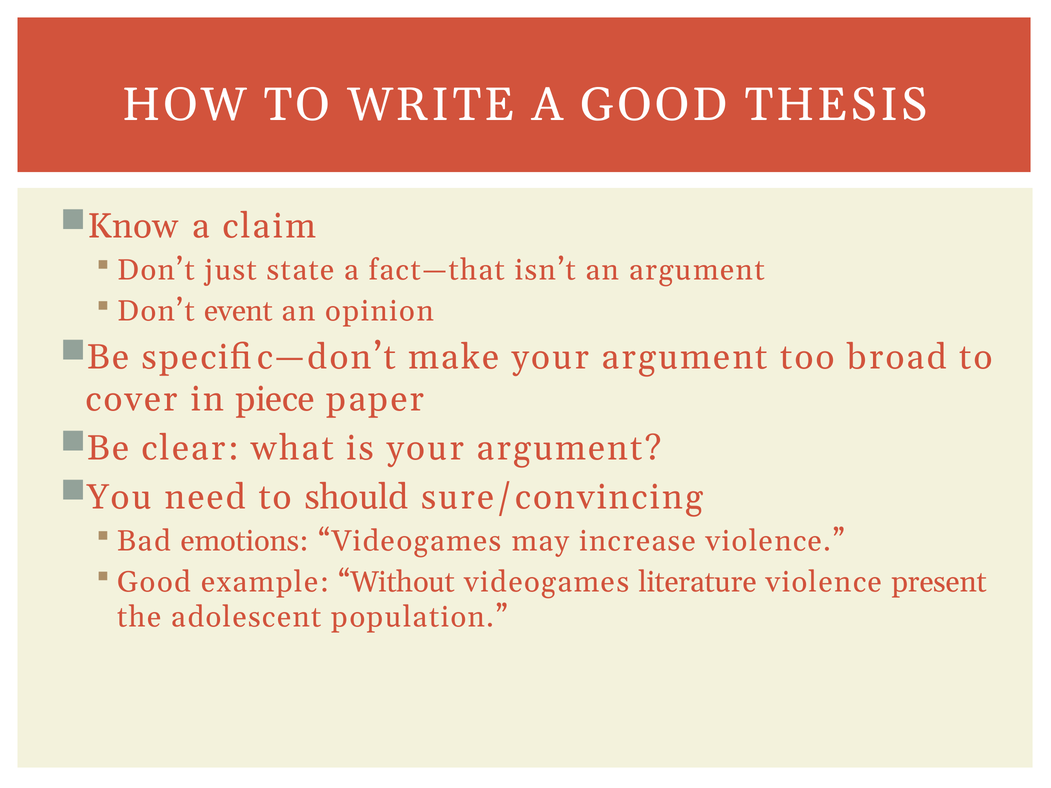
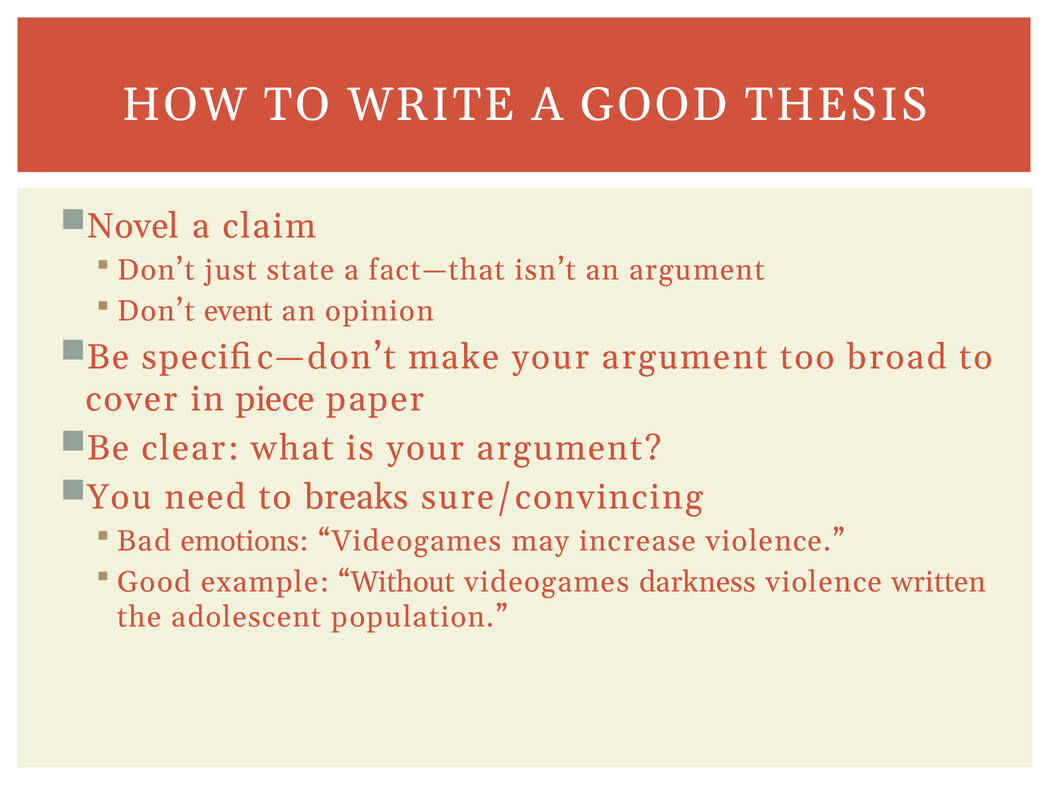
Know: Know -> Novel
should: should -> breaks
literature: literature -> darkness
present: present -> written
